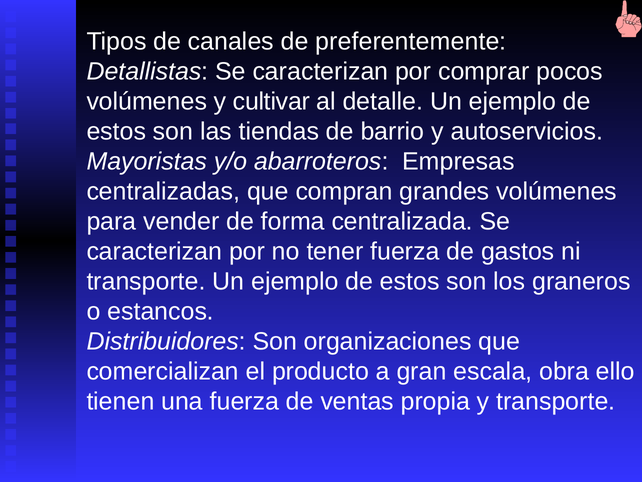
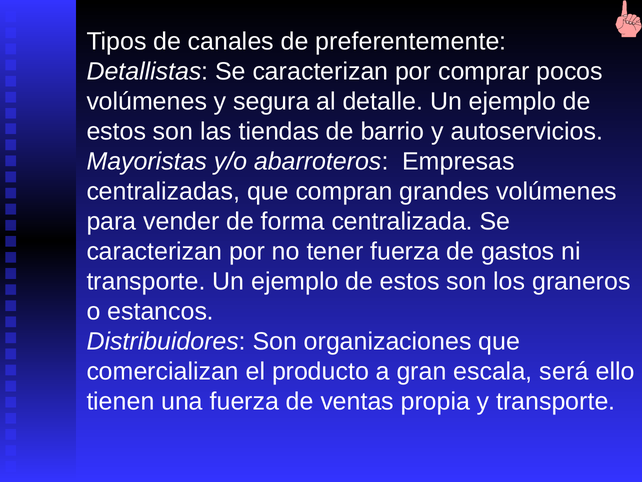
cultivar: cultivar -> segura
obra: obra -> será
